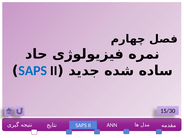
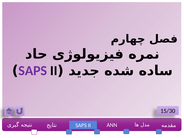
SAPS at (33, 71) colour: blue -> purple
